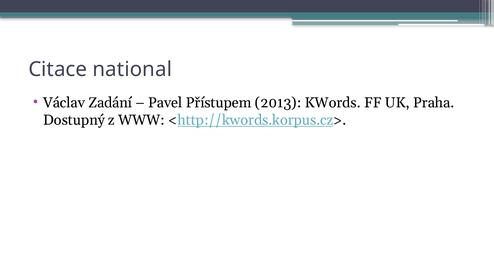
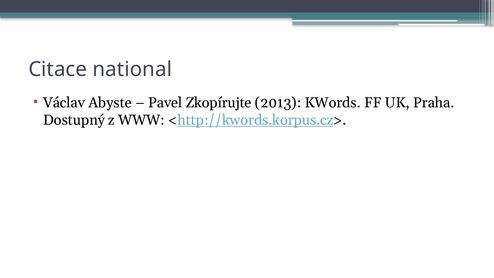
Zadání: Zadání -> Abyste
Přístupem: Přístupem -> Zkopírujte
